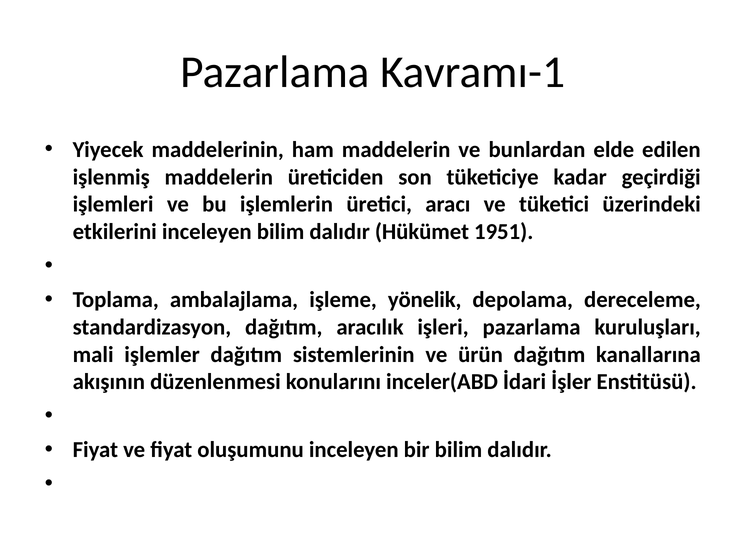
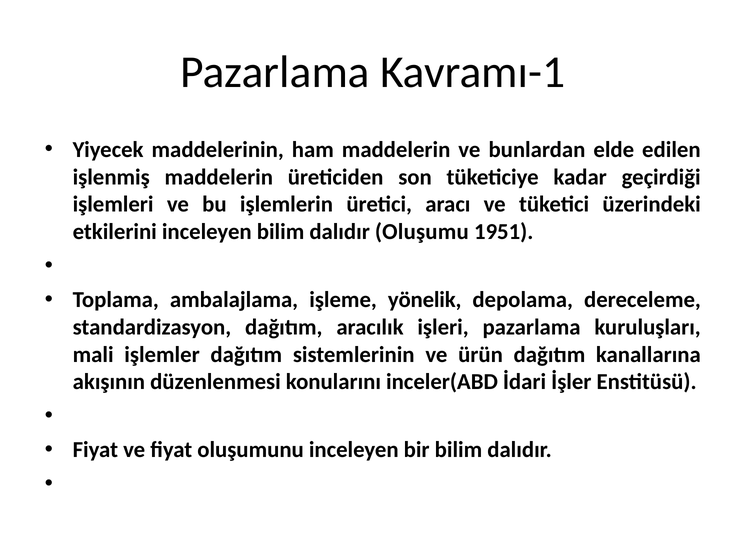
Hükümet: Hükümet -> Oluşumu
